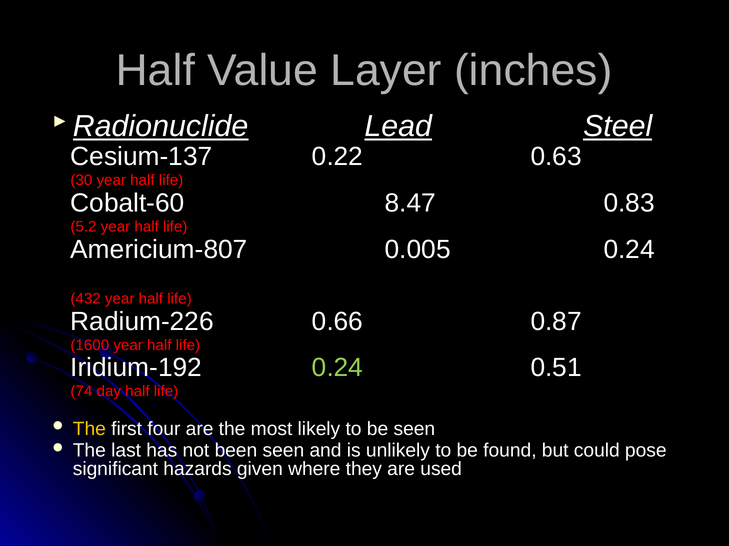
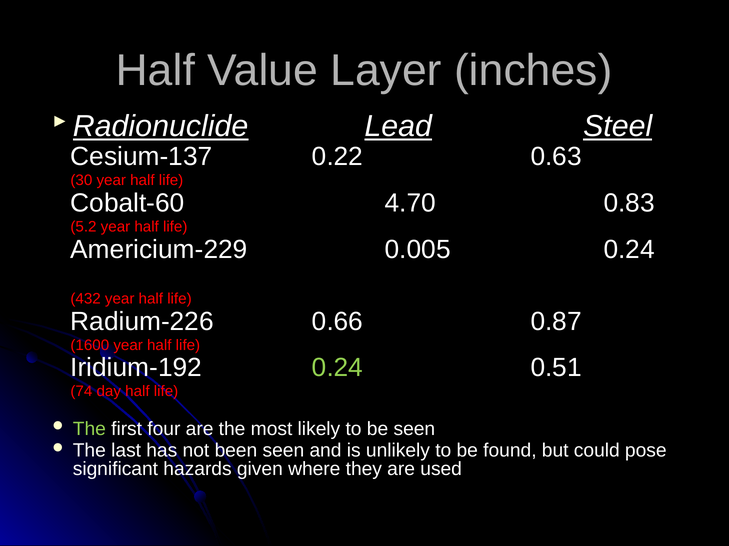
8.47: 8.47 -> 4.70
Americium-807: Americium-807 -> Americium-229
The at (89, 430) colour: yellow -> light green
